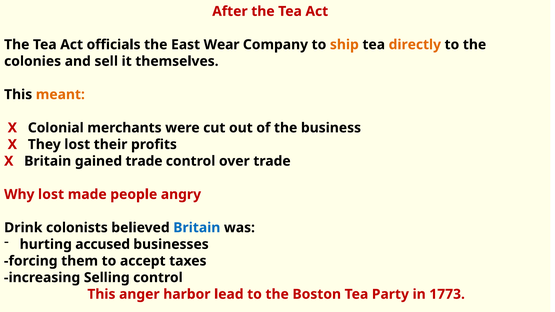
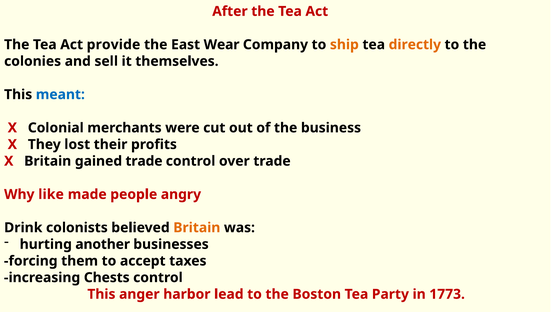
officials: officials -> provide
meant colour: orange -> blue
Why lost: lost -> like
Britain at (197, 228) colour: blue -> orange
accused: accused -> another
Selling: Selling -> Chests
